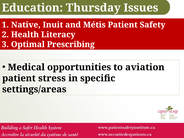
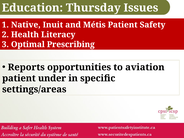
Medical: Medical -> Reports
stress: stress -> under
